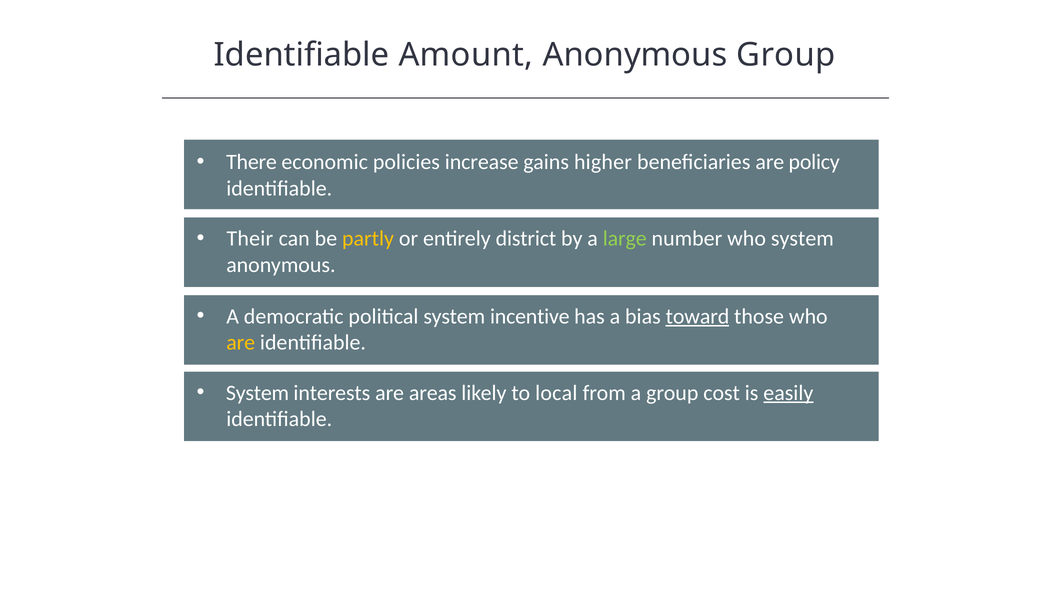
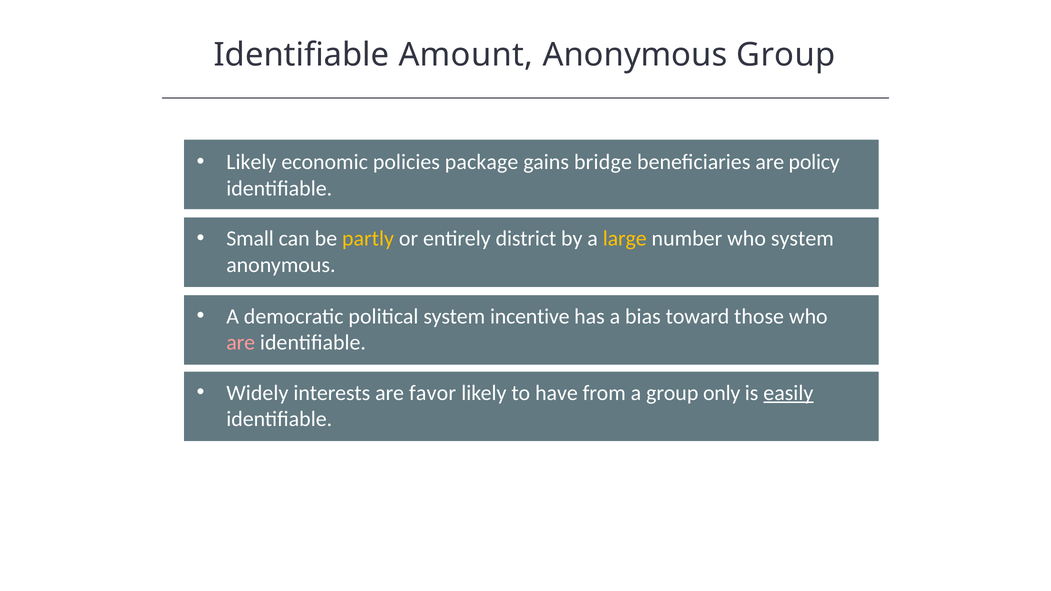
There at (251, 162): There -> Likely
increase: increase -> package
higher: higher -> bridge
Their: Their -> Small
large colour: light green -> yellow
toward underline: present -> none
are at (241, 343) colour: yellow -> pink
System at (257, 393): System -> Widely
areas: areas -> favor
local: local -> have
cost: cost -> only
